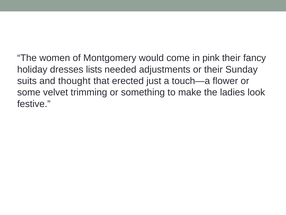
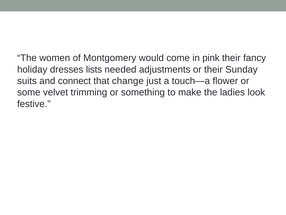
thought: thought -> connect
erected: erected -> change
